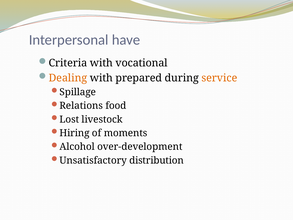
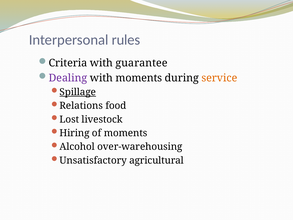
have: have -> rules
vocational: vocational -> guarantee
Dealing colour: orange -> purple
with prepared: prepared -> moments
Spillage underline: none -> present
over-development: over-development -> over-warehousing
distribution: distribution -> agricultural
